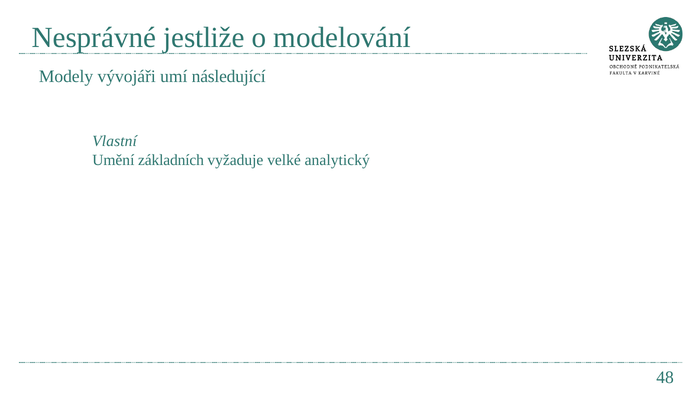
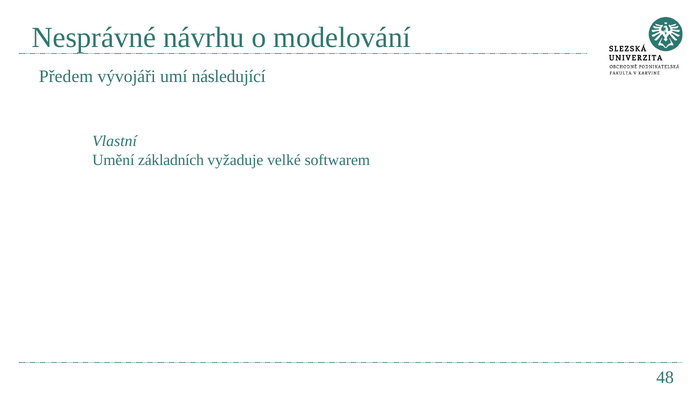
jestliže: jestliže -> návrhu
Modely: Modely -> Předem
analytický: analytický -> softwarem
